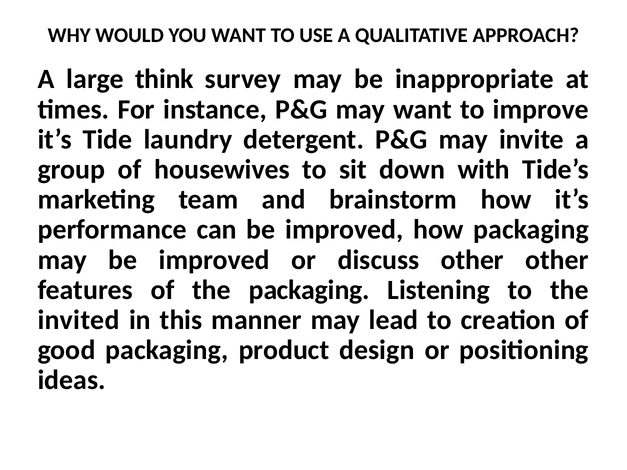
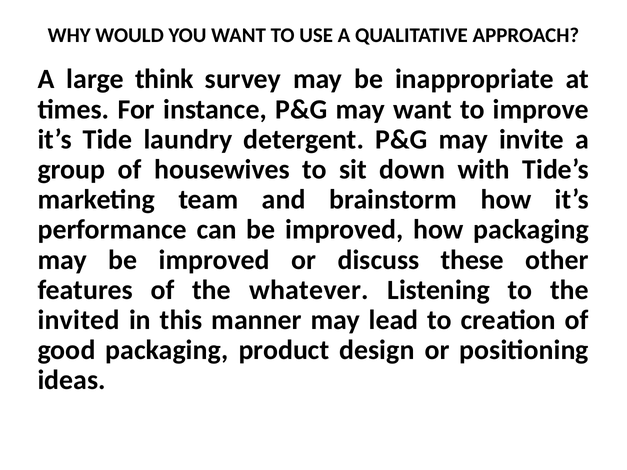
discuss other: other -> these
the packaging: packaging -> whatever
